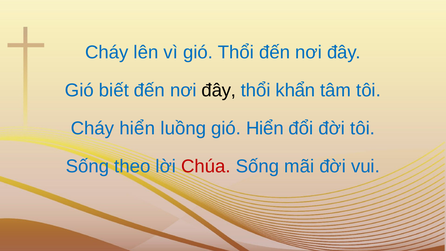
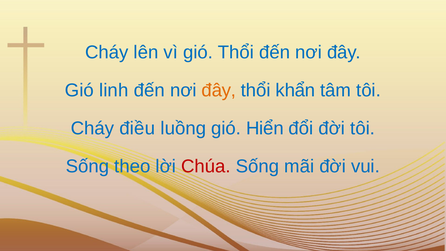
biết: biết -> linh
đây at (219, 90) colour: black -> orange
Cháy hiển: hiển -> điều
